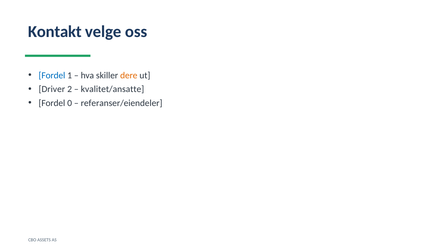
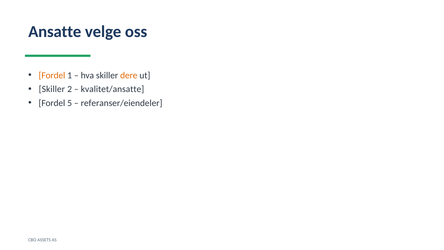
Kontakt: Kontakt -> Ansatte
Fordel at (52, 75) colour: blue -> orange
Driver at (52, 89): Driver -> Skiller
0: 0 -> 5
